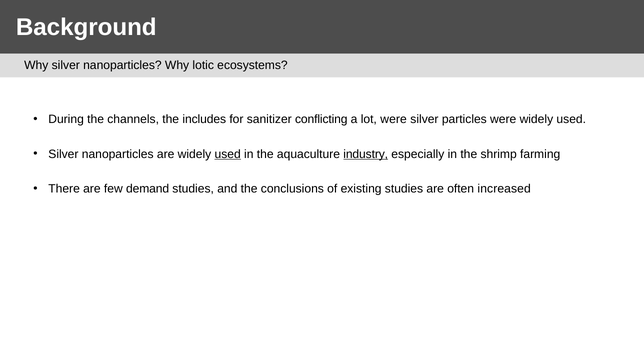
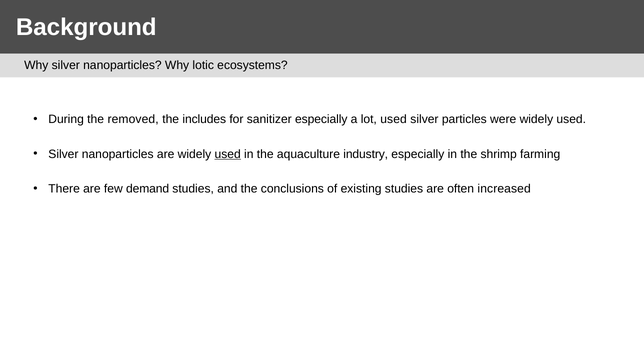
channels: channels -> removed
sanitizer conflicting: conflicting -> especially
lot were: were -> used
industry underline: present -> none
